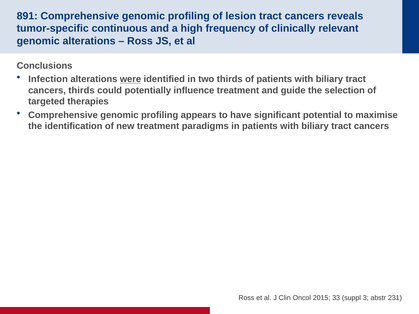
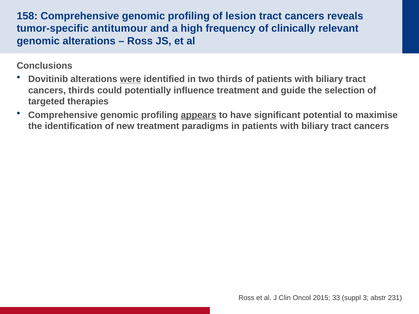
891: 891 -> 158
continuous: continuous -> antitumour
Infection: Infection -> Dovitinib
appears underline: none -> present
